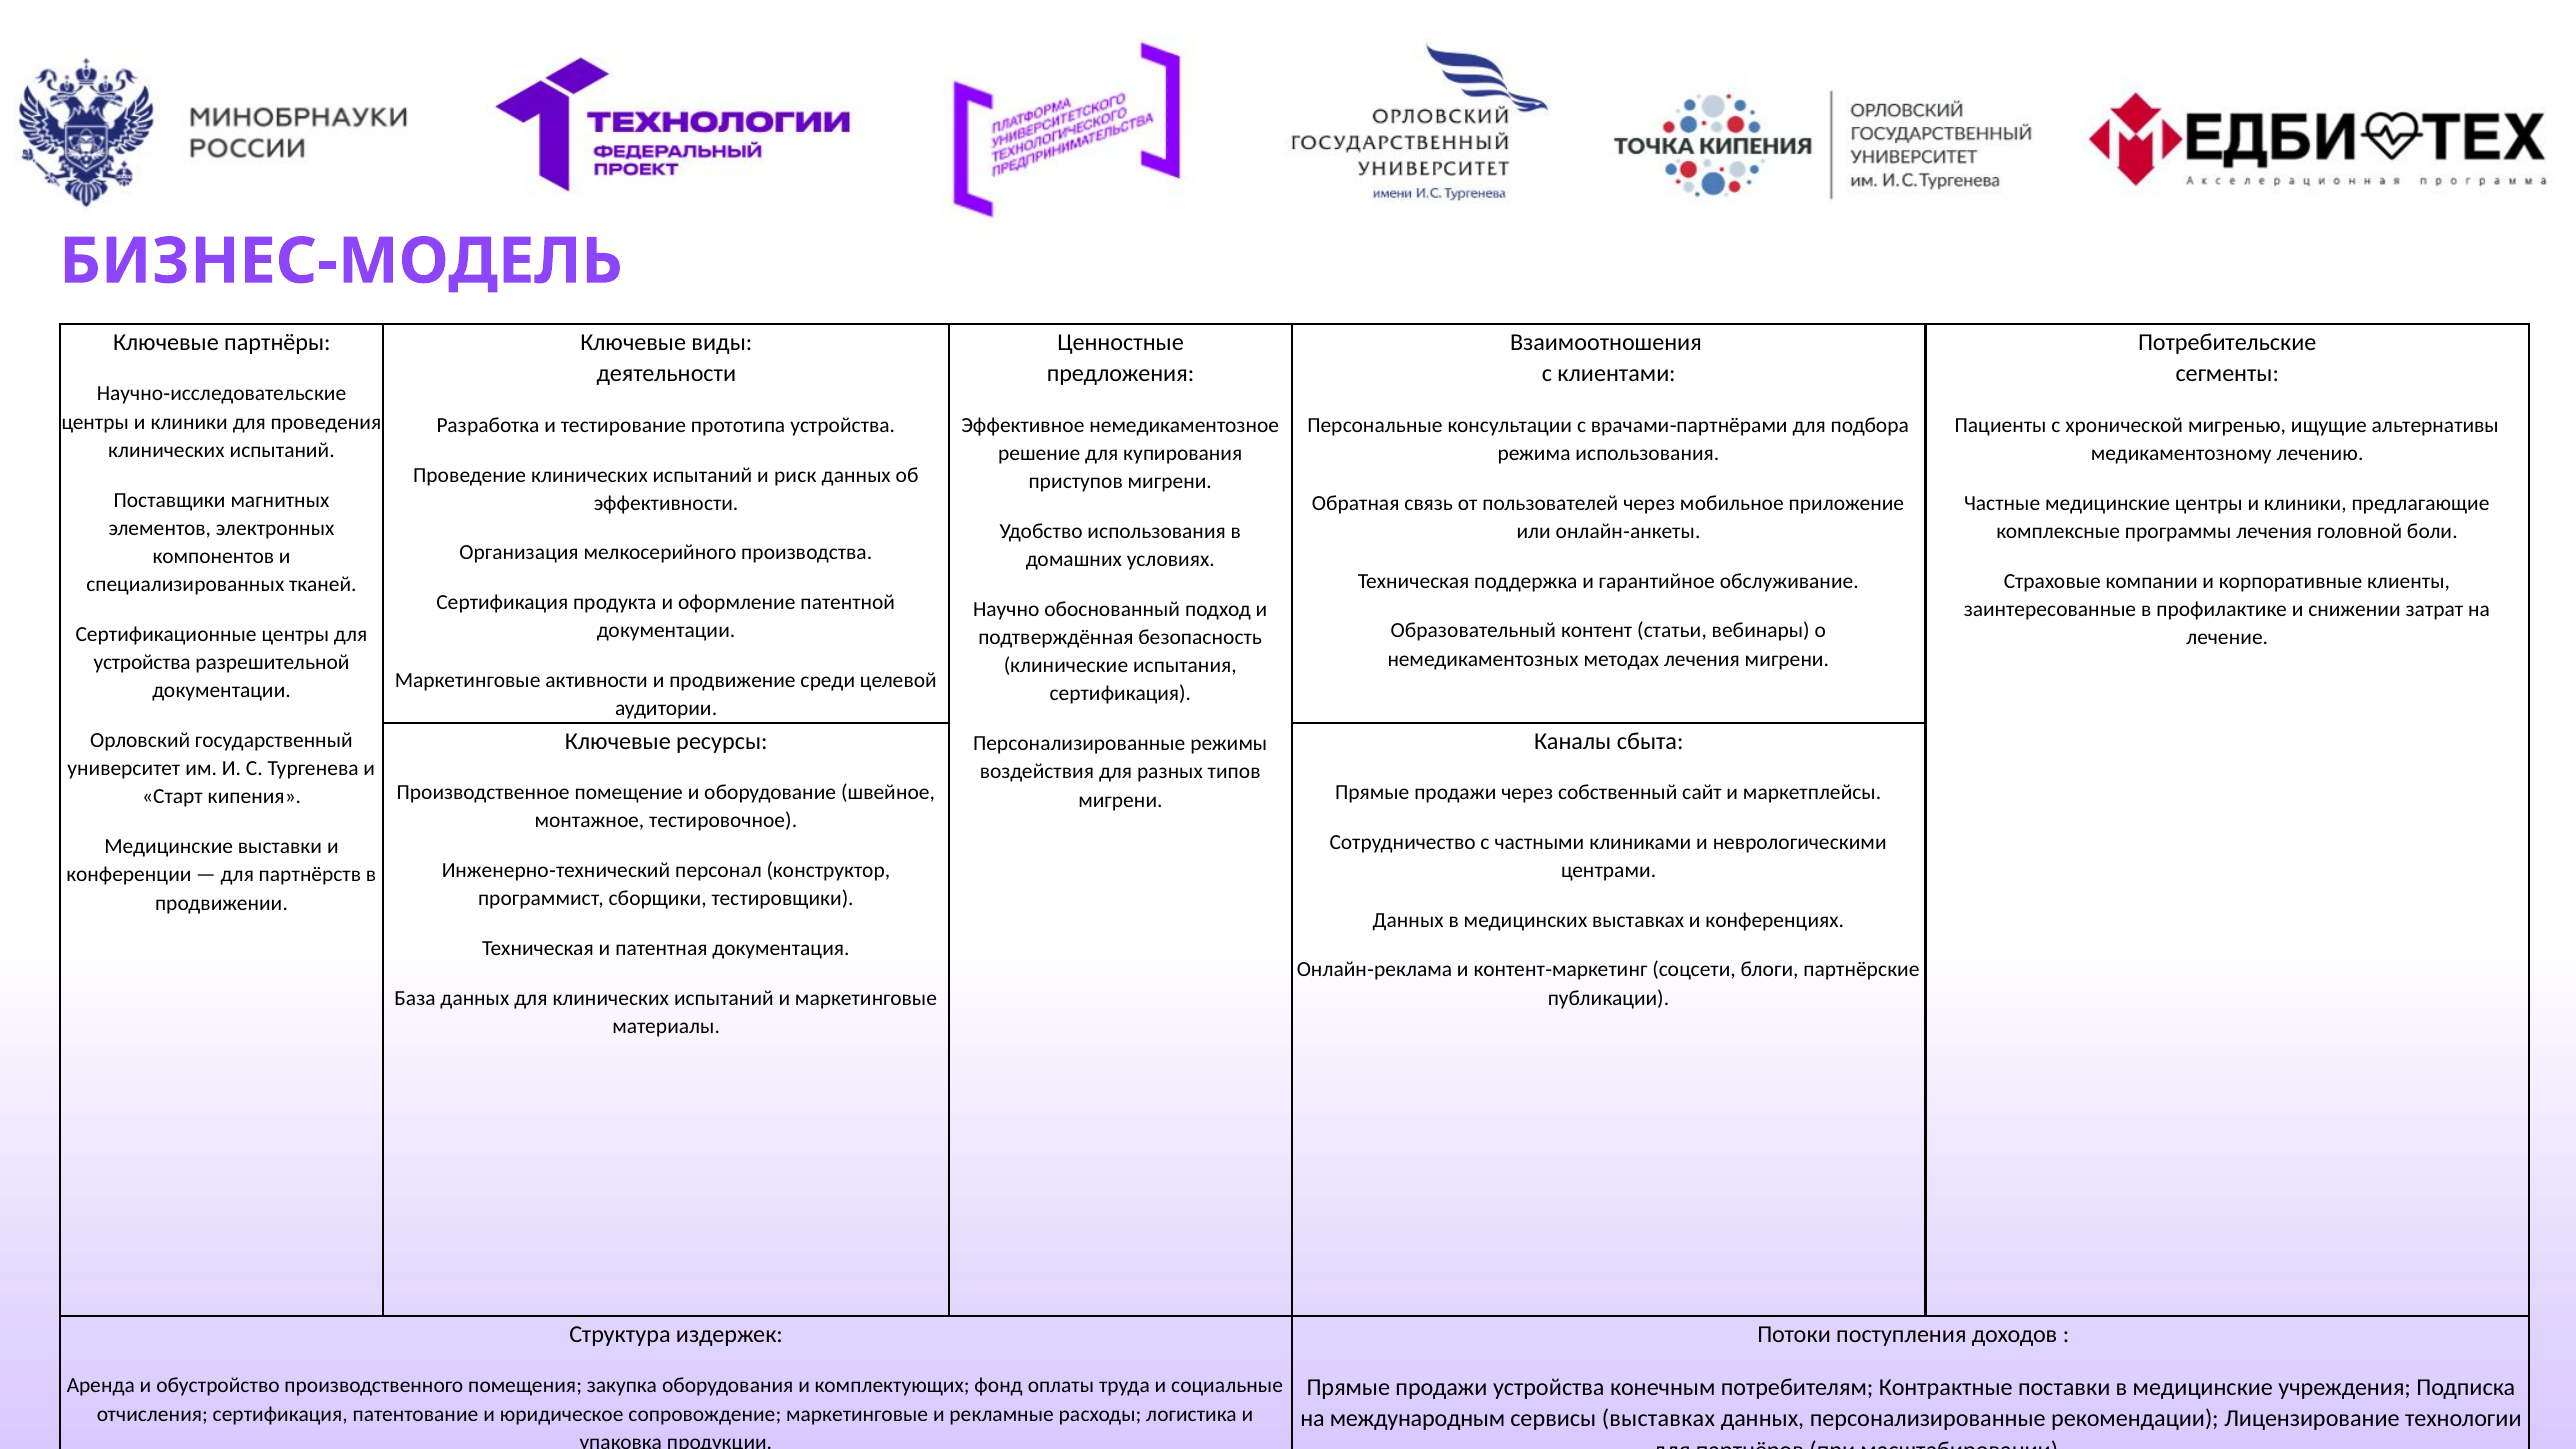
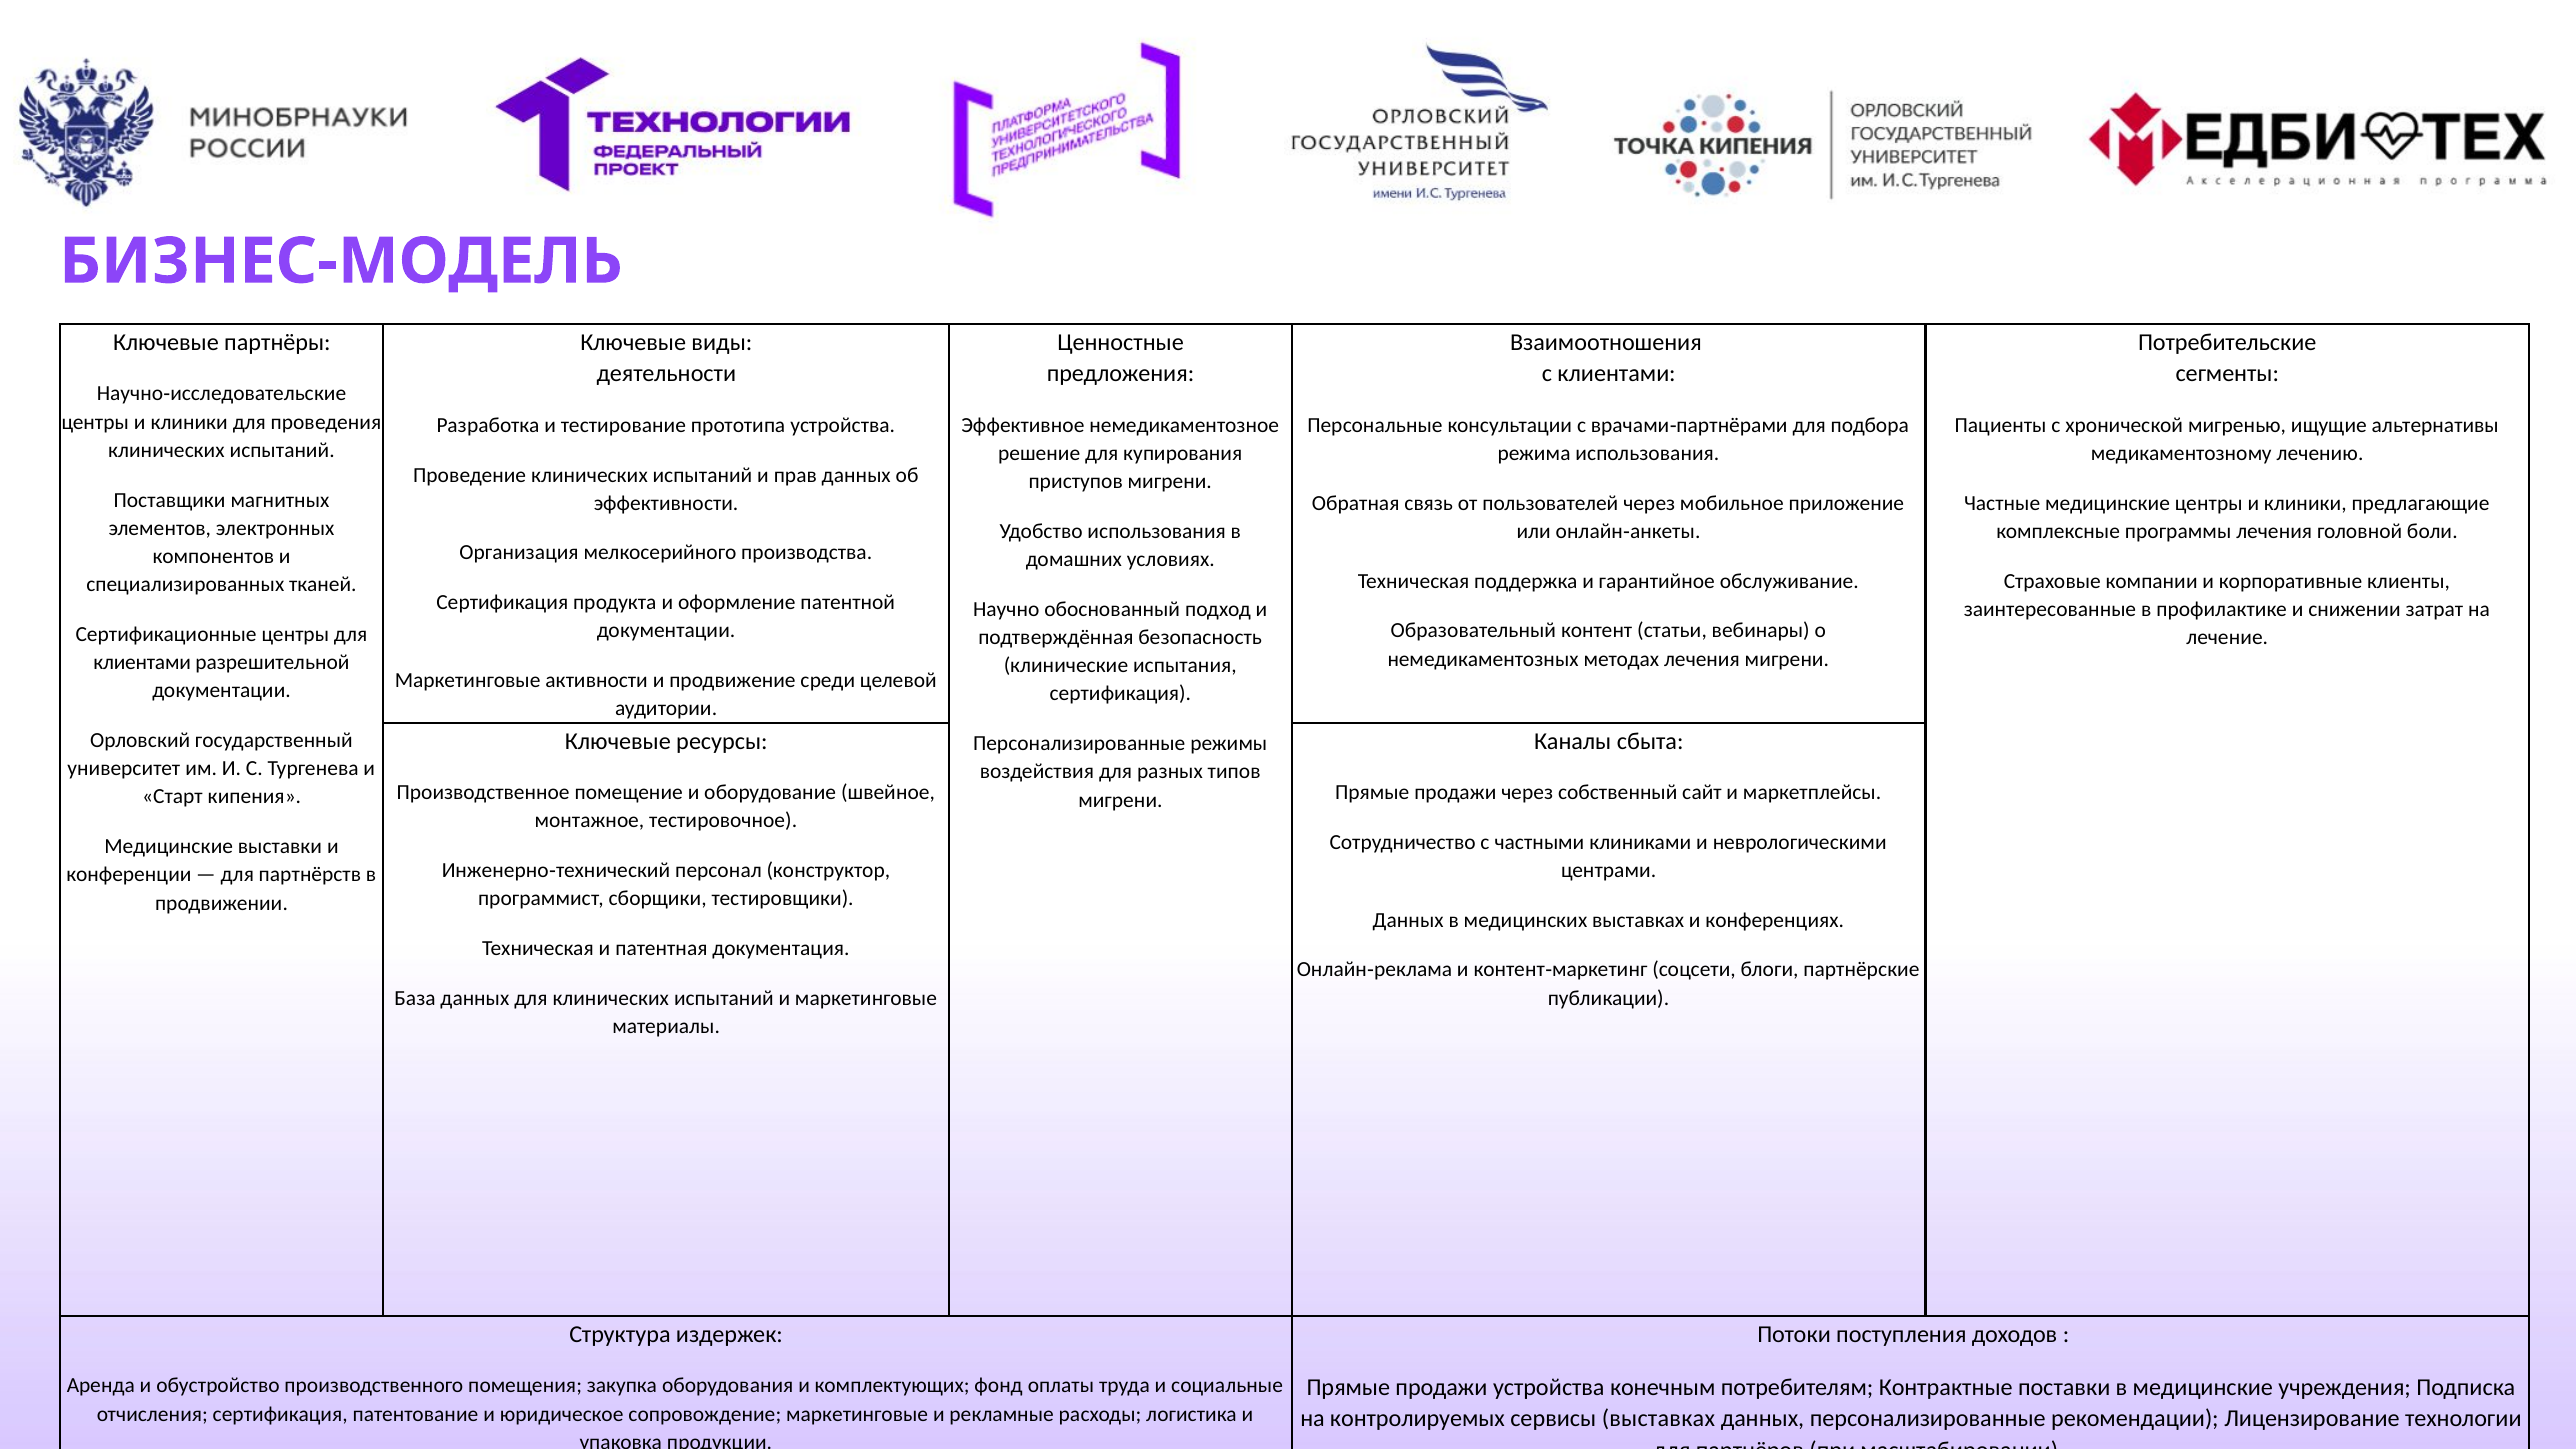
риск: риск -> прав
устройства at (142, 662): устройства -> клиентами
международным: международным -> контролируемых
